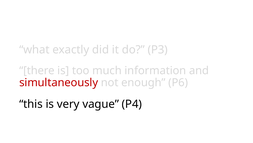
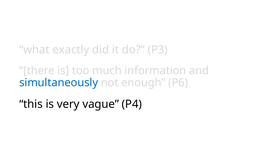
simultaneously colour: red -> blue
